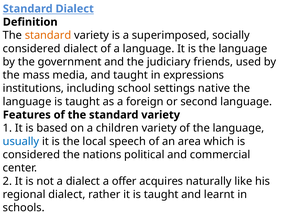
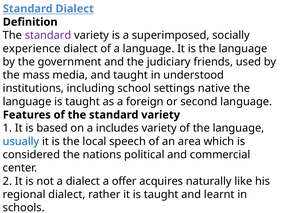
standard at (48, 35) colour: orange -> purple
considered at (32, 49): considered -> experience
expressions: expressions -> understood
children: children -> includes
